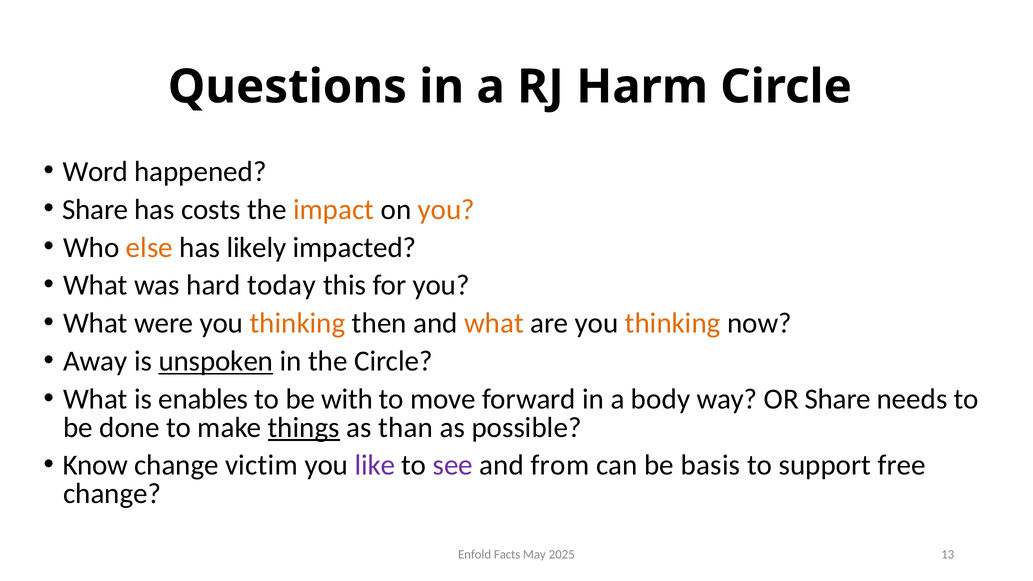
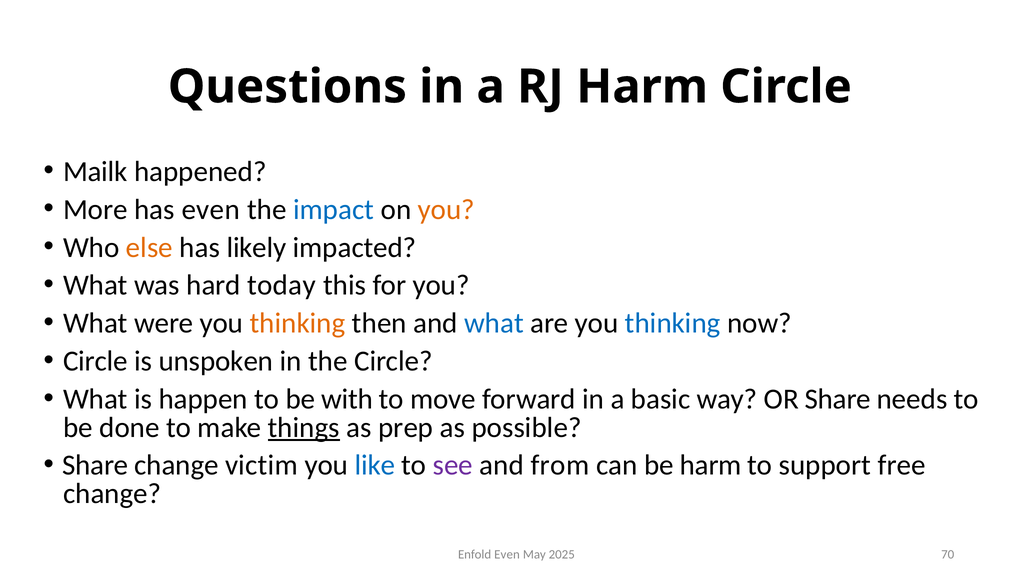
Word: Word -> Mailk
Share at (95, 210): Share -> More
has costs: costs -> even
impact colour: orange -> blue
what at (494, 323) colour: orange -> blue
thinking at (673, 323) colour: orange -> blue
Away at (95, 361): Away -> Circle
unspoken underline: present -> none
enables: enables -> happen
body: body -> basic
than: than -> prep
Know at (95, 465): Know -> Share
like colour: purple -> blue
be basis: basis -> harm
Enfold Facts: Facts -> Even
13: 13 -> 70
